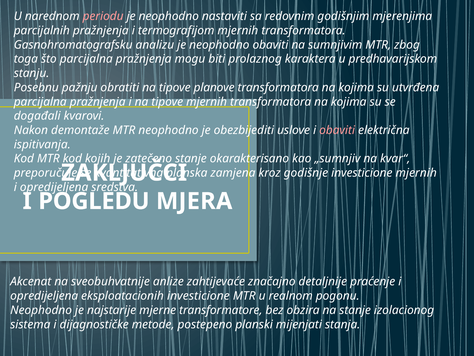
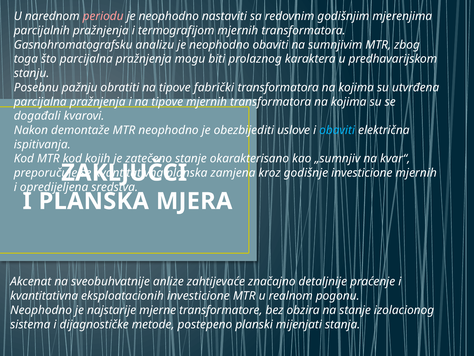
planove: planove -> fabrički
obaviti at (337, 130) colour: pink -> light blue
I POGLEDU: POGLEDU -> PLANSKA
opredijeljena at (44, 296): opredijeljena -> kvantitativna
